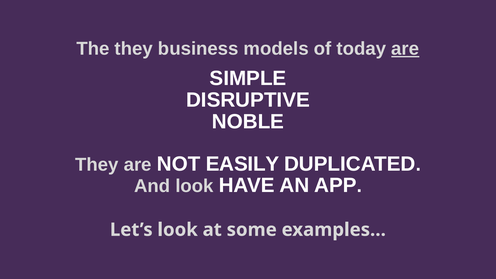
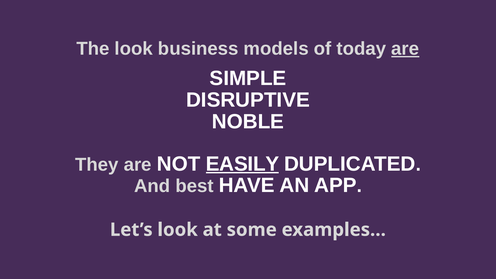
The they: they -> look
EASILY underline: none -> present
And look: look -> best
